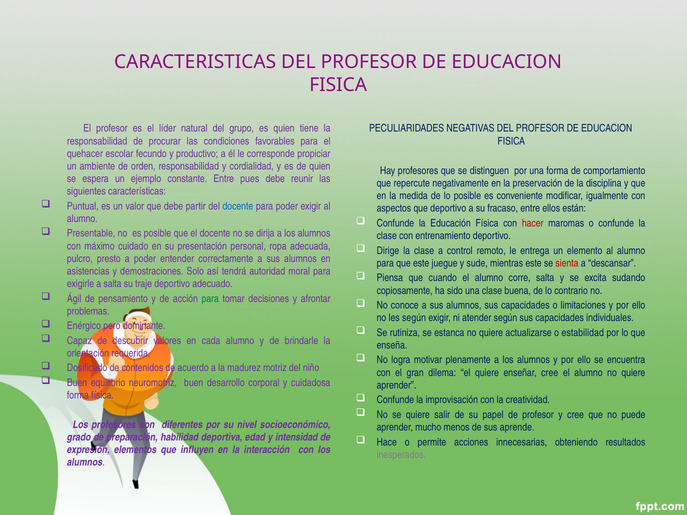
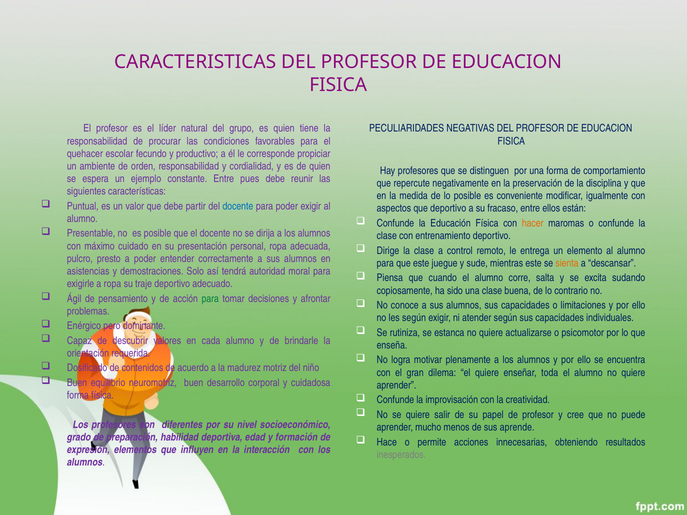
hacer colour: red -> orange
sienta colour: red -> orange
a salta: salta -> ropa
estabilidad: estabilidad -> psicomotor
enseñar cree: cree -> toda
intensidad: intensidad -> formación
